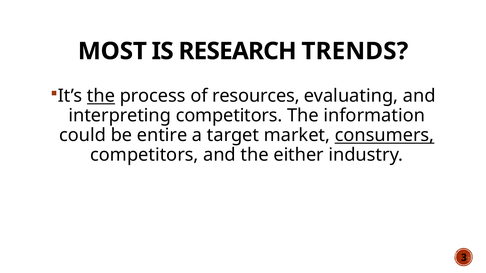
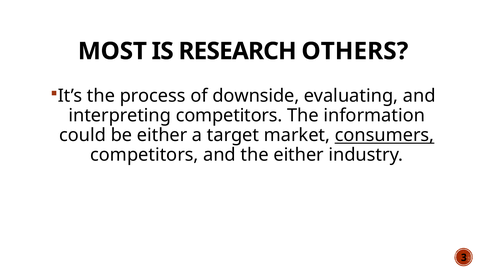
TRENDS: TRENDS -> OTHERS
the at (101, 96) underline: present -> none
resources: resources -> downside
be entire: entire -> either
